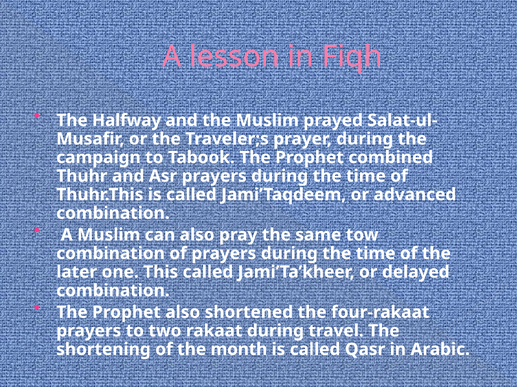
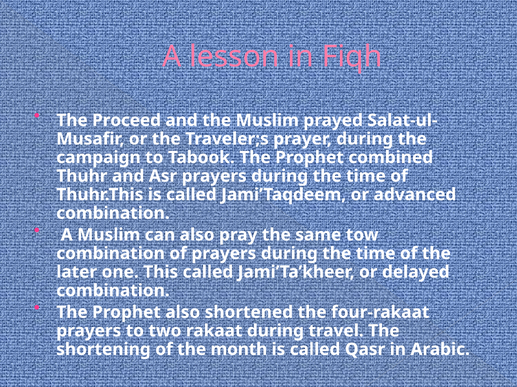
Halfway: Halfway -> Proceed
